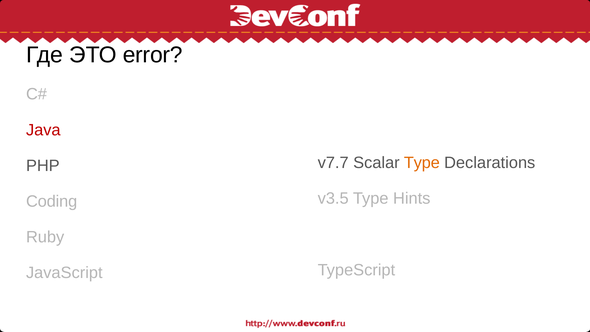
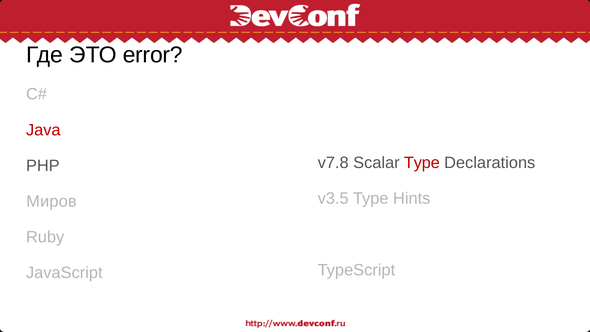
v7.7: v7.7 -> v7.8
Type at (422, 163) colour: orange -> red
Coding: Coding -> Миров
